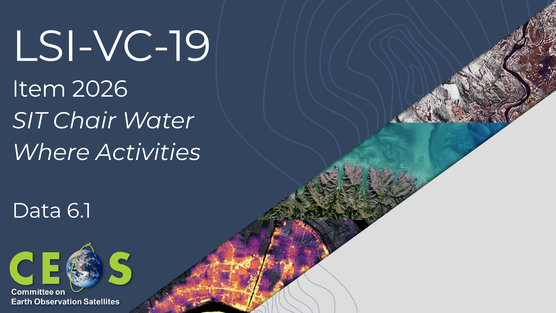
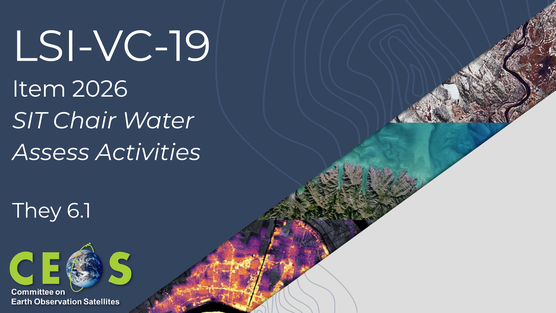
Where: Where -> Assess
Data: Data -> They
